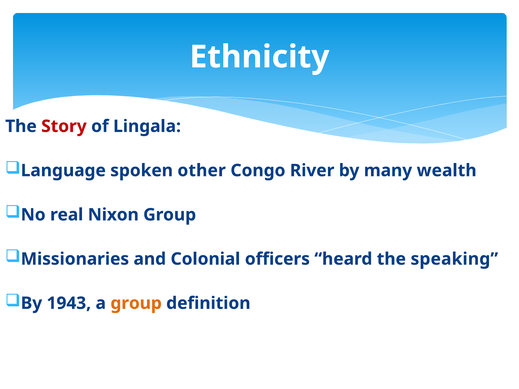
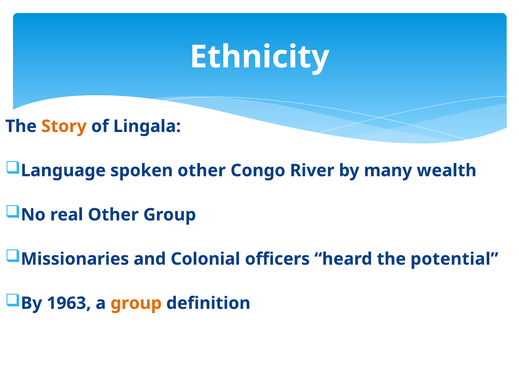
Story colour: red -> orange
real Nixon: Nixon -> Other
speaking: speaking -> potential
1943: 1943 -> 1963
